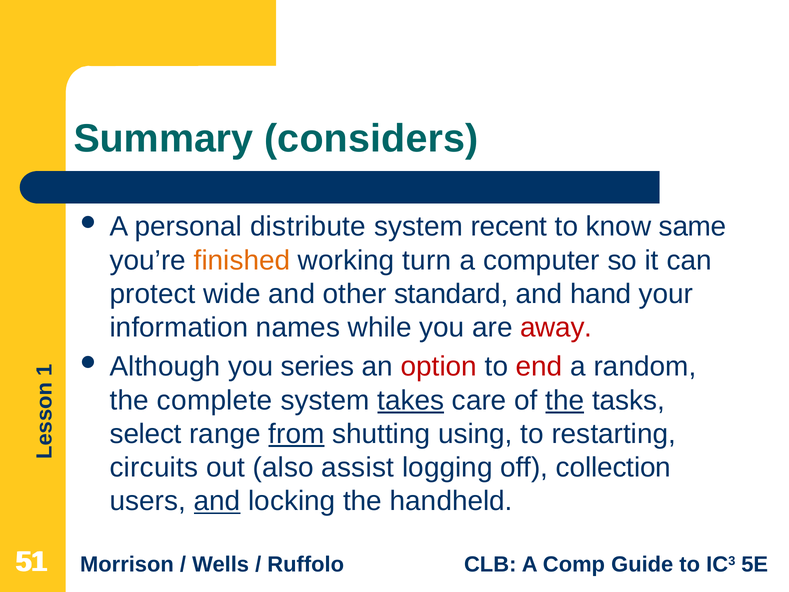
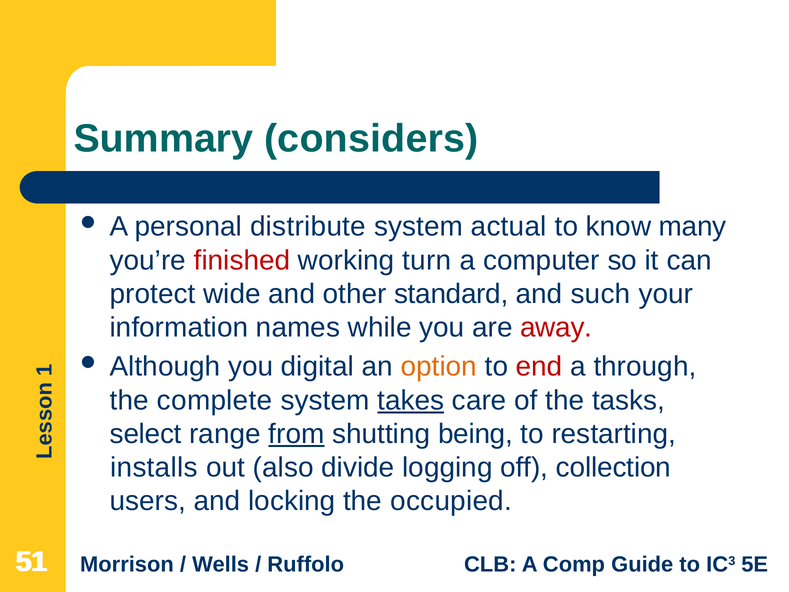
recent: recent -> actual
same: same -> many
finished colour: orange -> red
hand: hand -> such
series: series -> digital
option colour: red -> orange
random: random -> through
the at (565, 400) underline: present -> none
using: using -> being
circuits: circuits -> installs
assist: assist -> divide
and at (217, 501) underline: present -> none
handheld: handheld -> occupied
